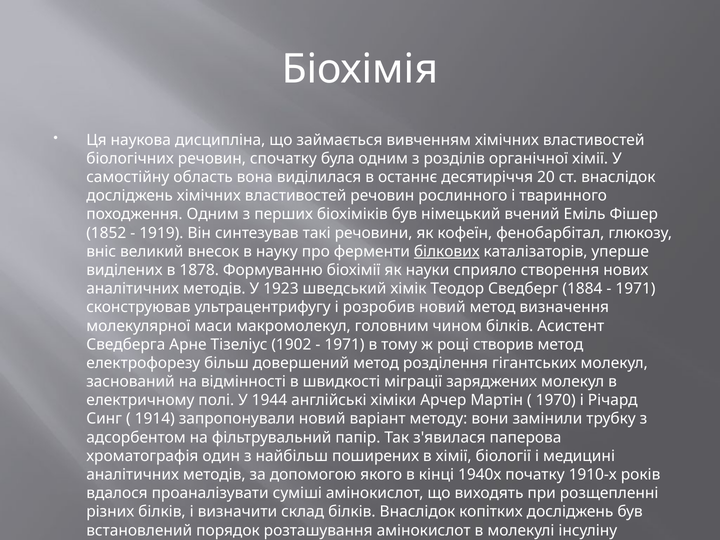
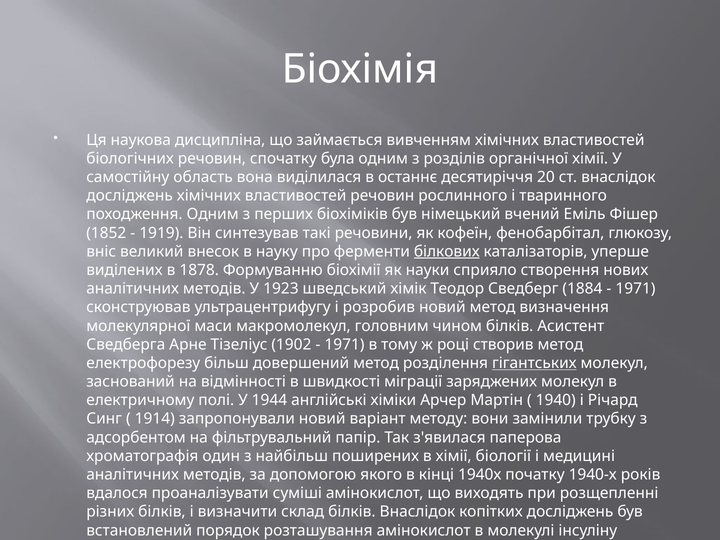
гігантських underline: none -> present
1970: 1970 -> 1940
1910-х: 1910-х -> 1940-х
